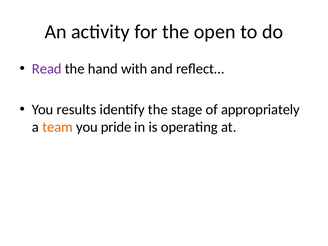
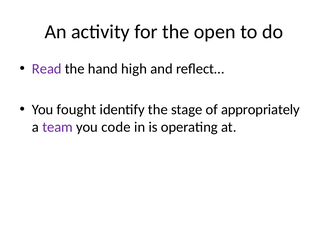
with: with -> high
results: results -> fought
team colour: orange -> purple
pride: pride -> code
